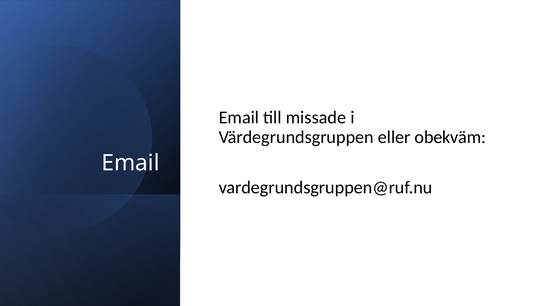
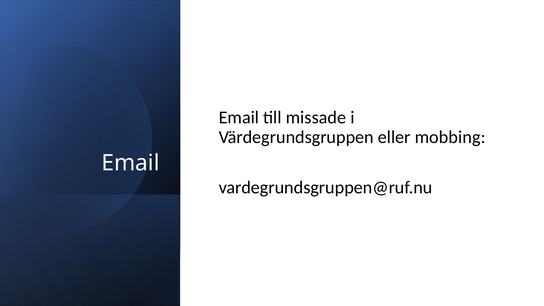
obekväm: obekväm -> mobbing
